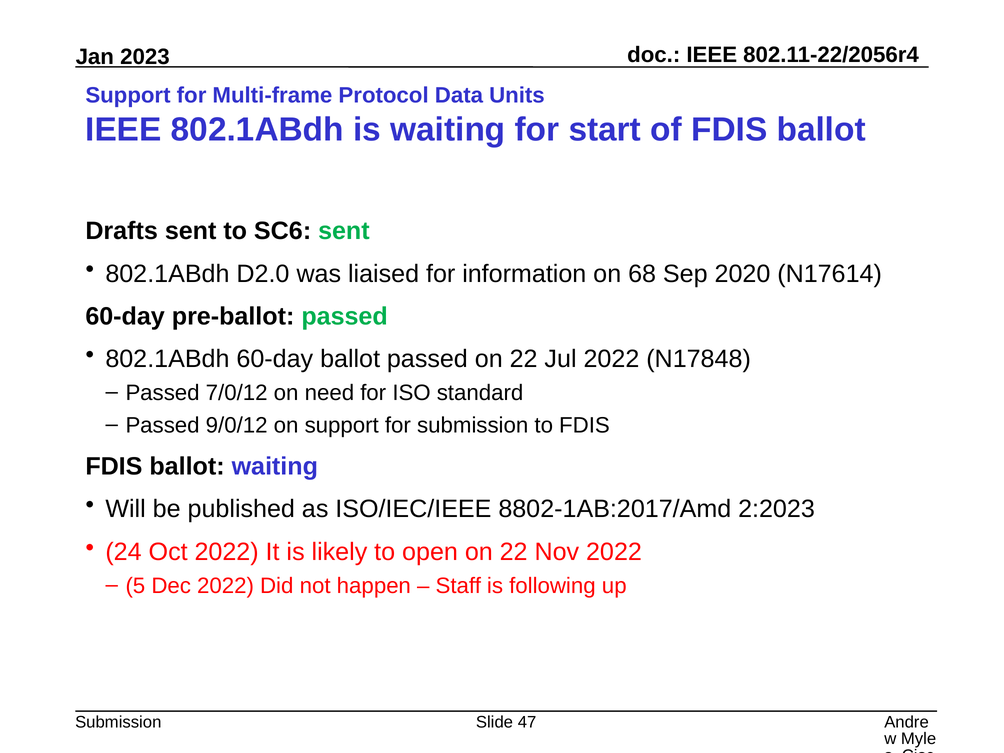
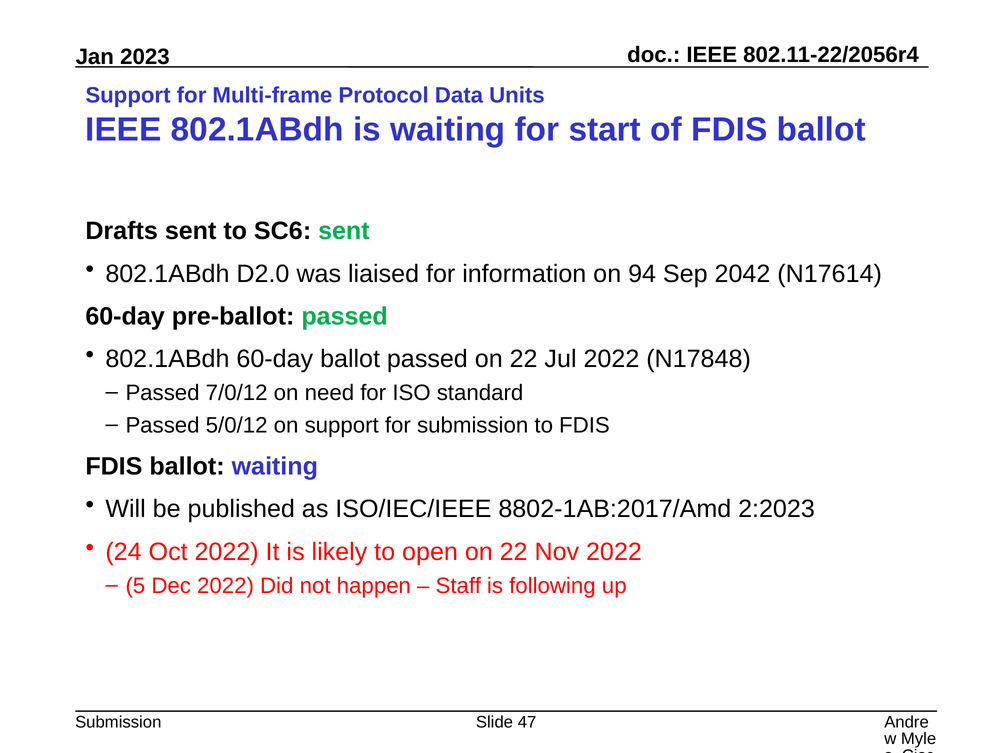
68: 68 -> 94
2020: 2020 -> 2042
9/0/12: 9/0/12 -> 5/0/12
